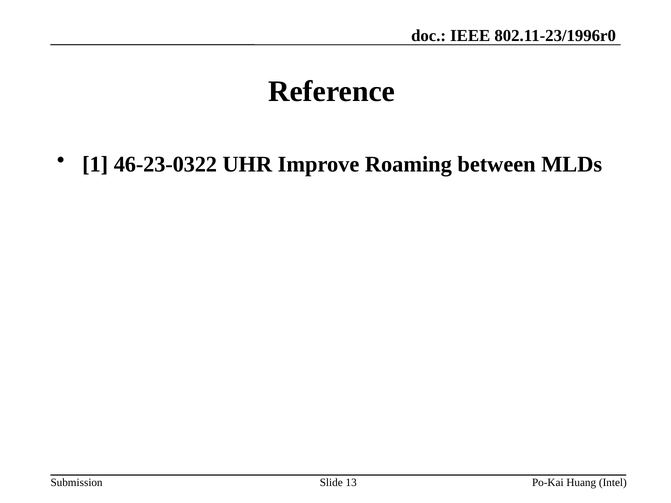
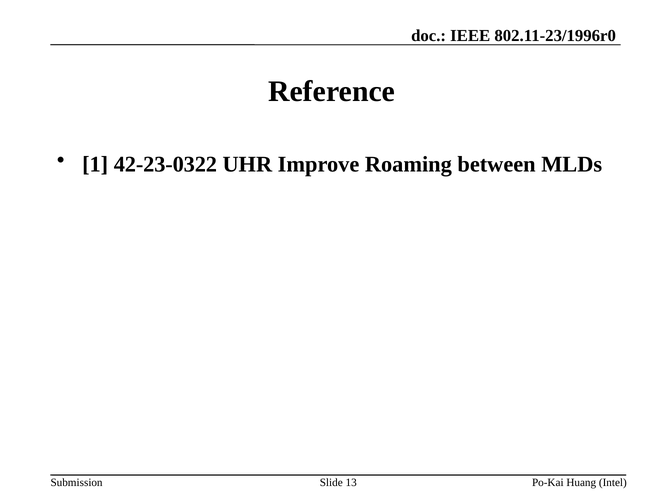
46-23-0322: 46-23-0322 -> 42-23-0322
